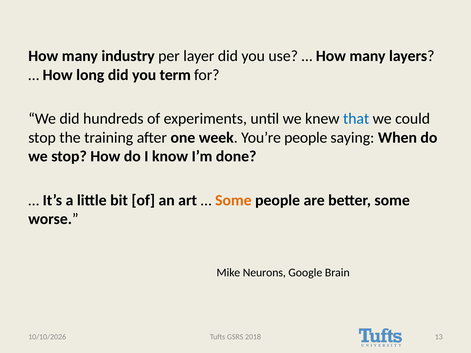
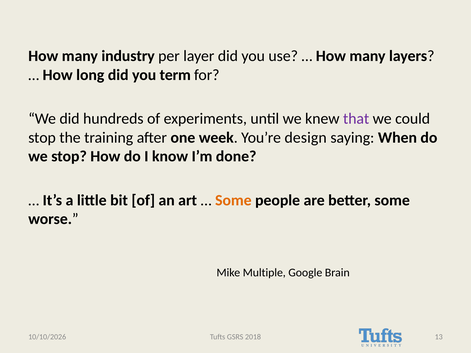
that colour: blue -> purple
You’re people: people -> design
Neurons: Neurons -> Multiple
